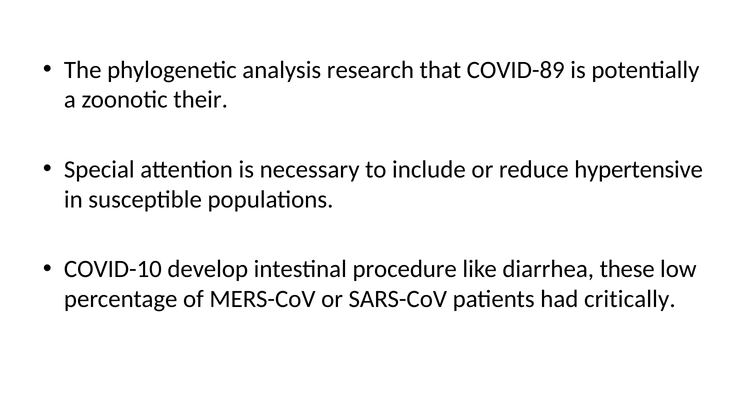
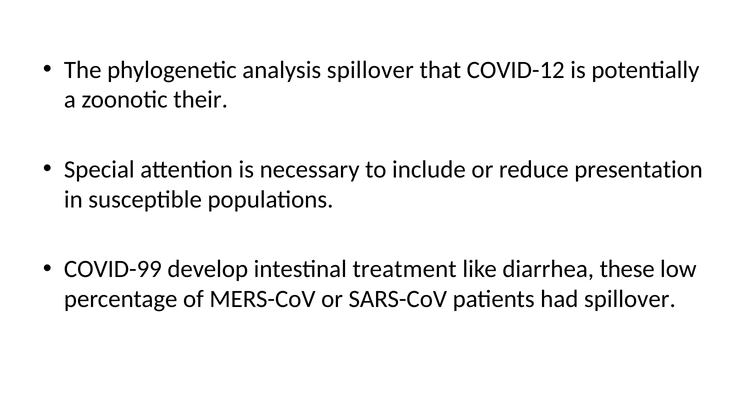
analysis research: research -> spillover
COVID-89: COVID-89 -> COVID-12
hypertensive: hypertensive -> presentation
COVID-10: COVID-10 -> COVID-99
procedure: procedure -> treatment
had critically: critically -> spillover
